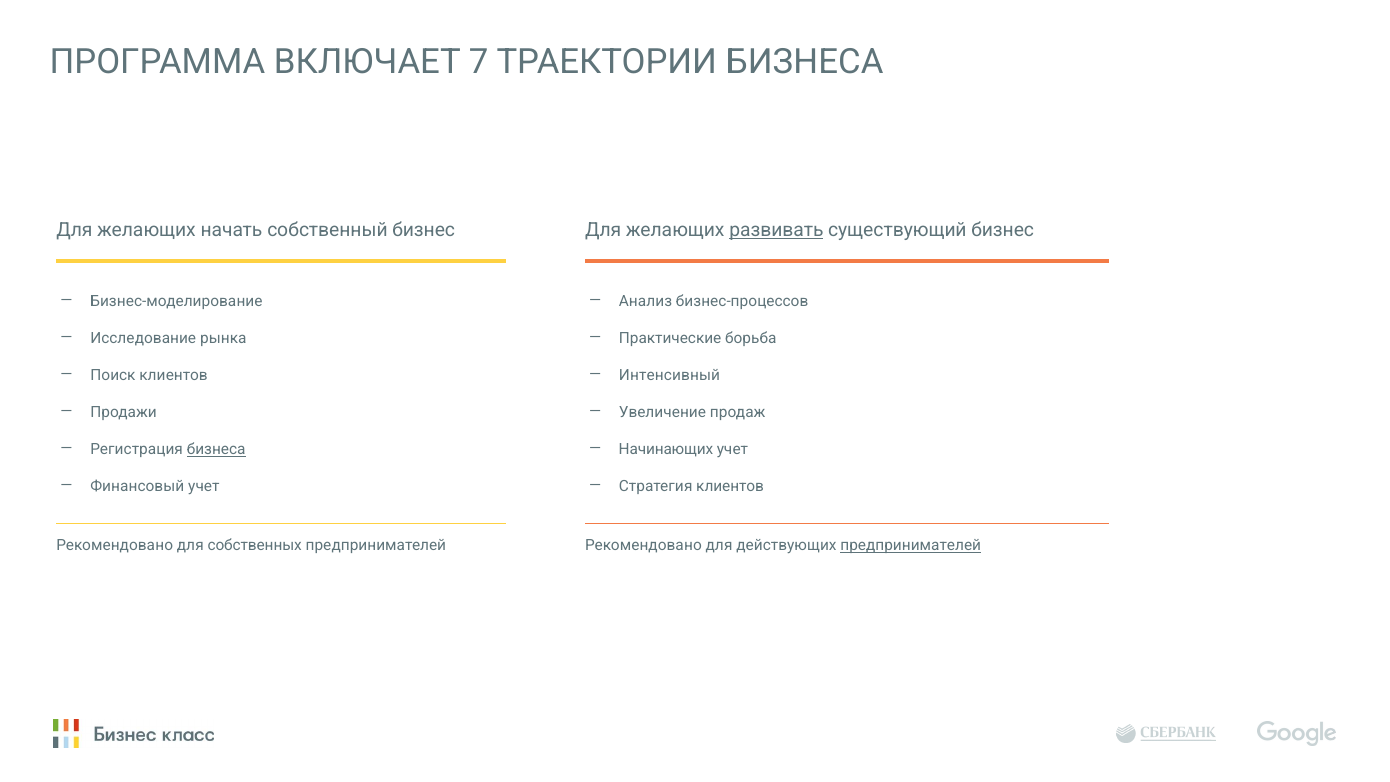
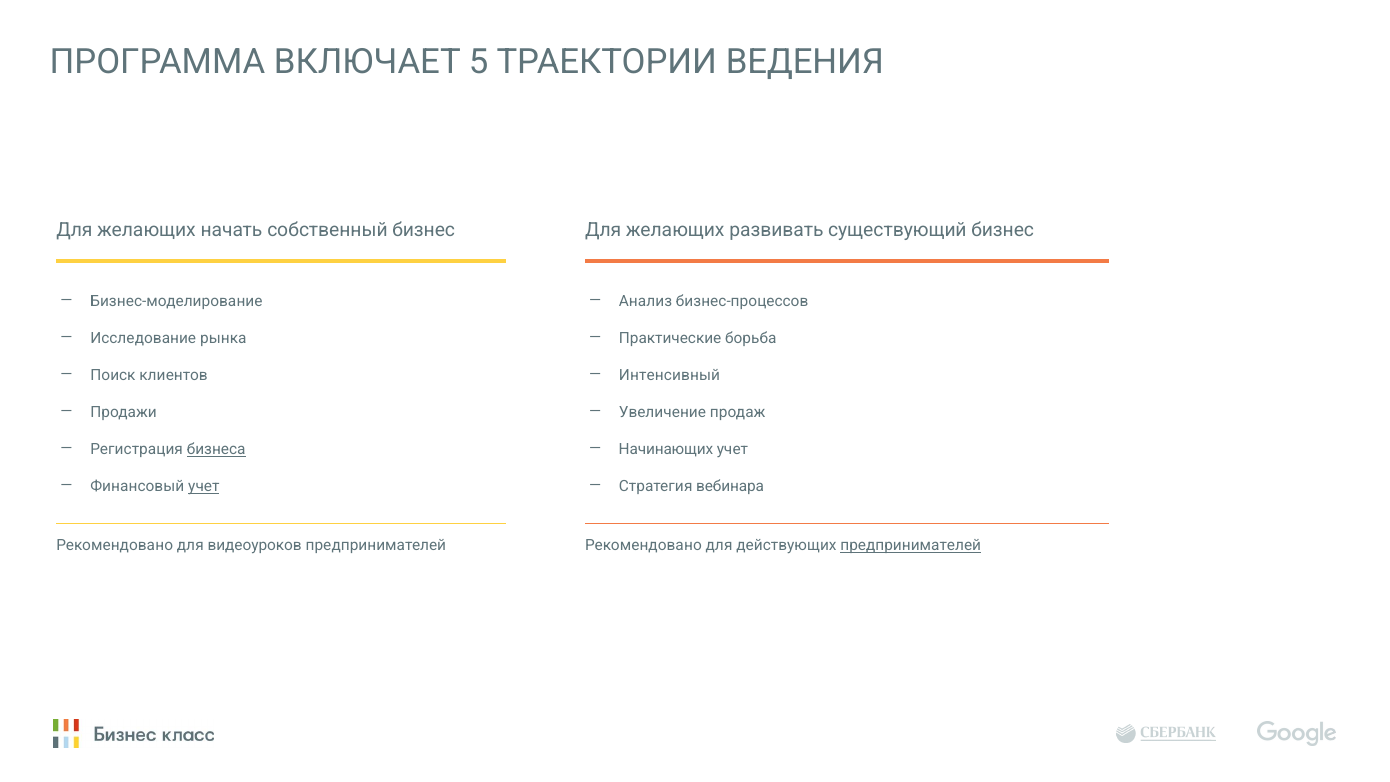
7: 7 -> 5
ТРАЕКТОРИИ БИЗНЕСА: БИЗНЕСА -> ВЕДЕНИЯ
развивать underline: present -> none
учет at (204, 486) underline: none -> present
Стратегия клиентов: клиентов -> вебинара
собственных: собственных -> видеоуроков
